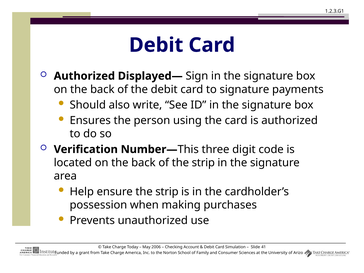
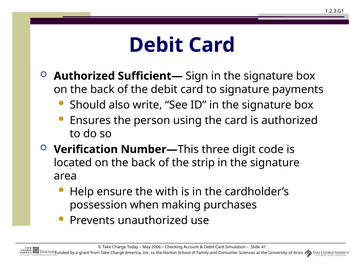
Displayed—: Displayed— -> Sufficient—
ensure the strip: strip -> with
